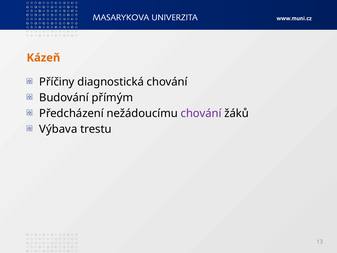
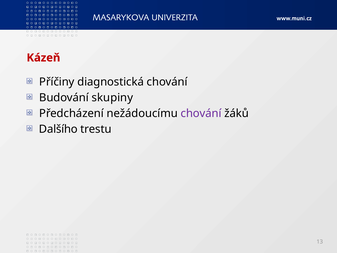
Kázeň colour: orange -> red
přímým: přímým -> skupiny
Výbava: Výbava -> Dalšího
